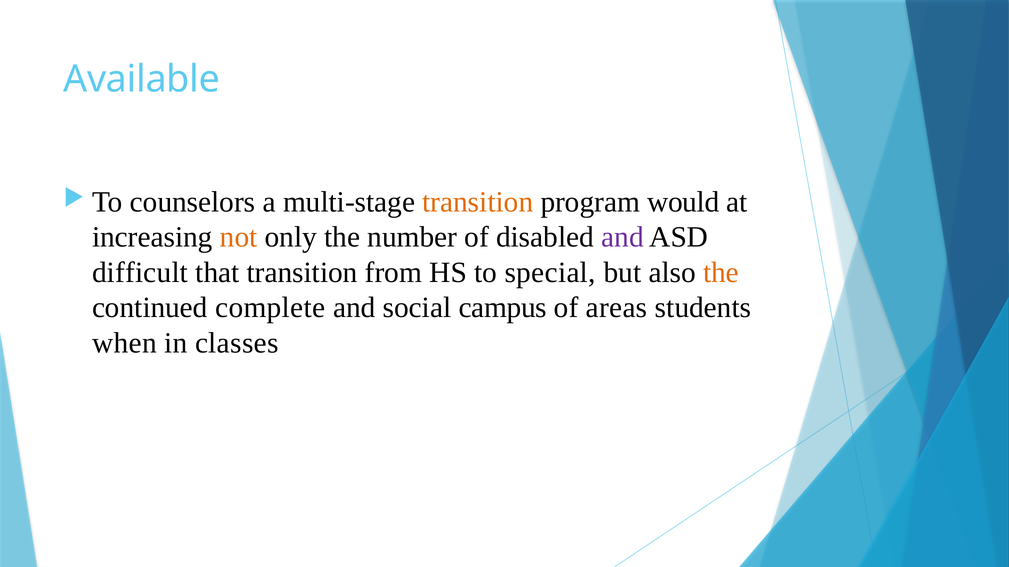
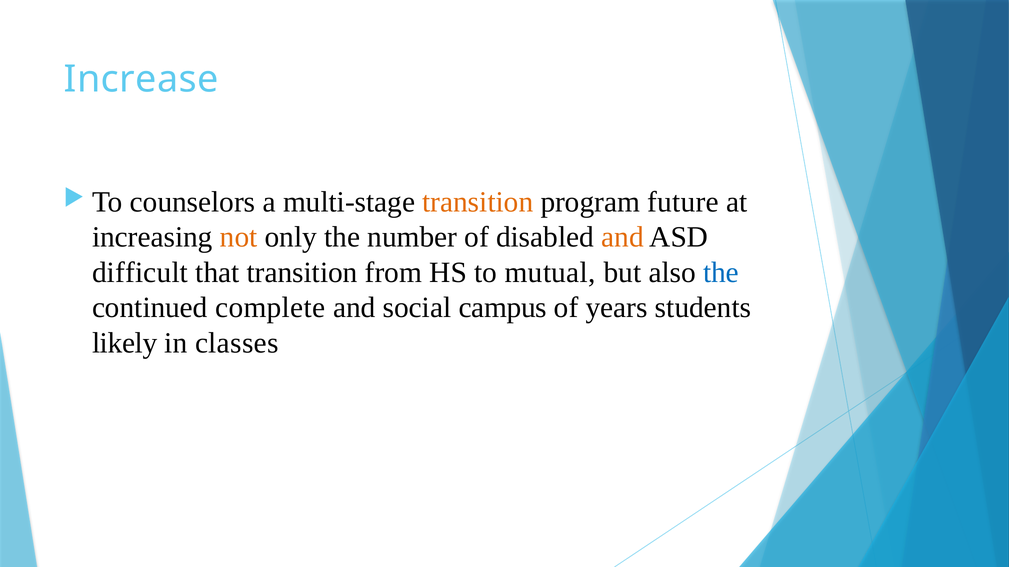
Available: Available -> Increase
would: would -> future
and at (623, 238) colour: purple -> orange
special: special -> mutual
the at (721, 273) colour: orange -> blue
areas: areas -> years
when: when -> likely
